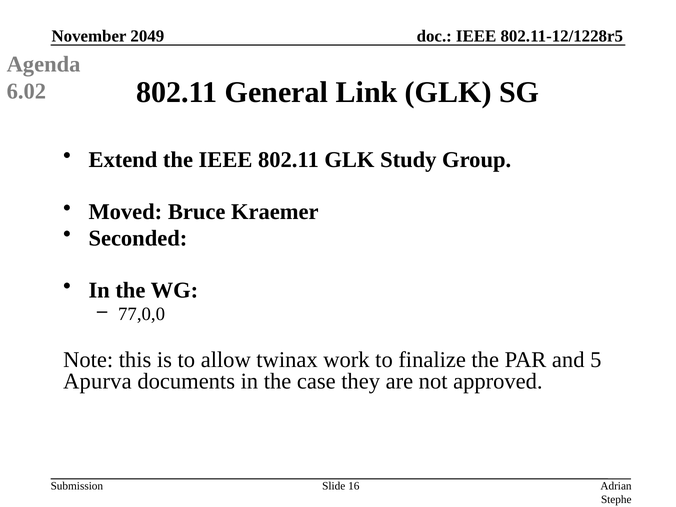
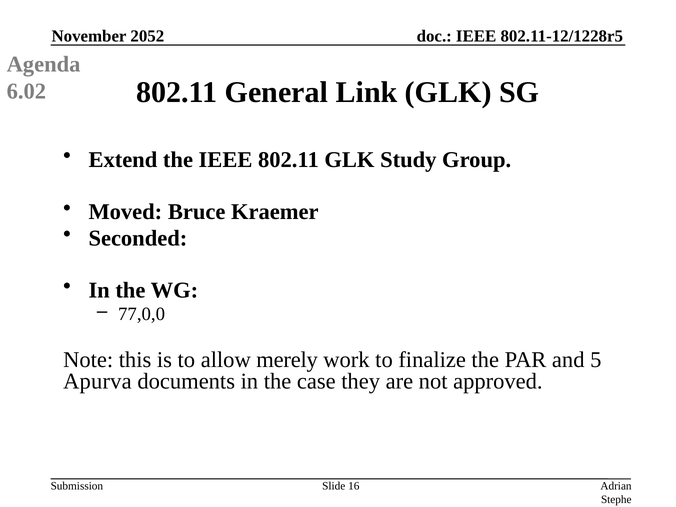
2049: 2049 -> 2052
twinax: twinax -> merely
